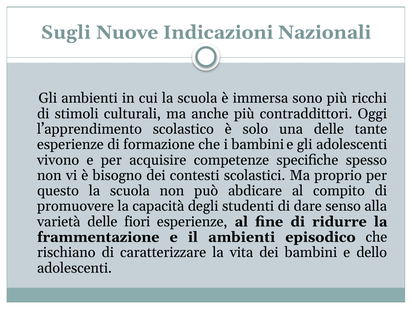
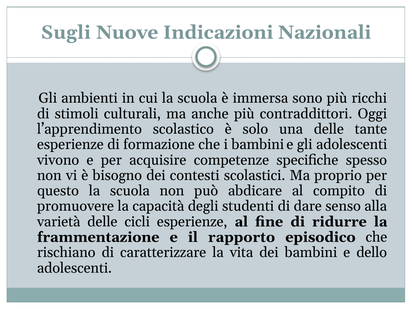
fiori: fiori -> cicli
il ambienti: ambienti -> rapporto
